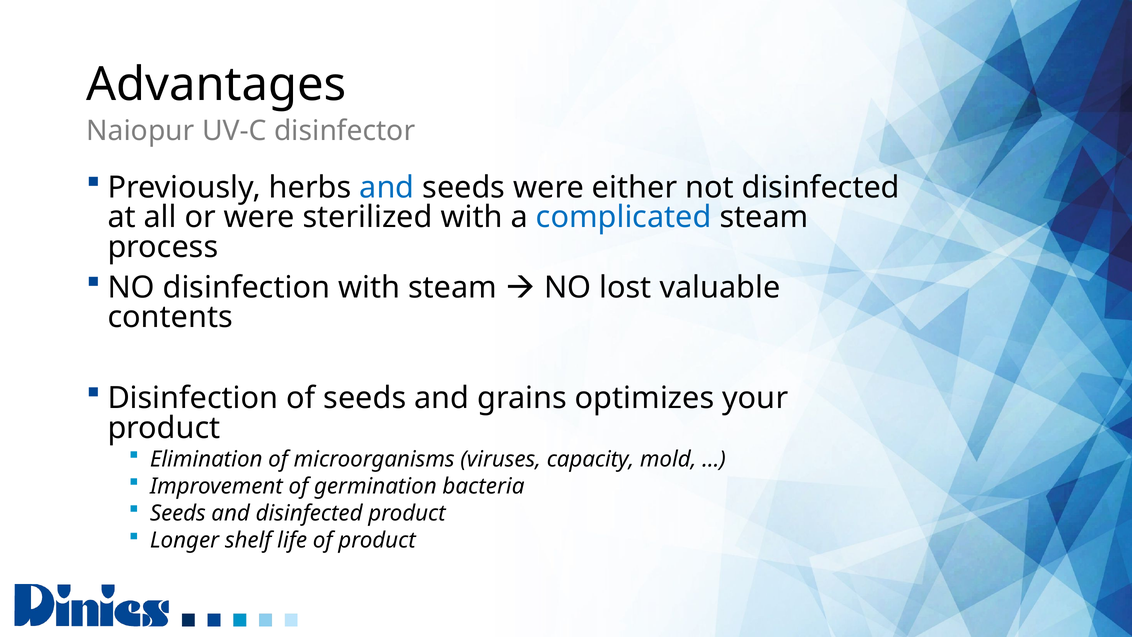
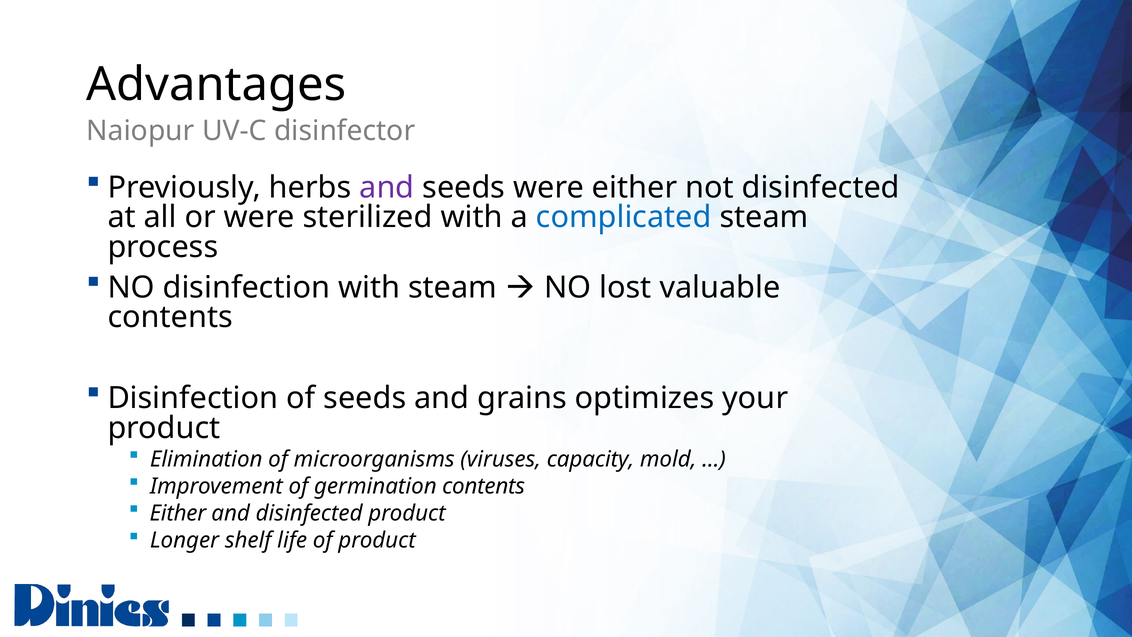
and at (387, 187) colour: blue -> purple
germination bacteria: bacteria -> contents
Seeds at (178, 513): Seeds -> Either
